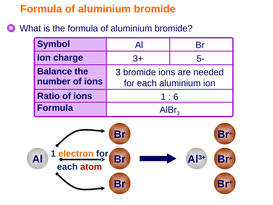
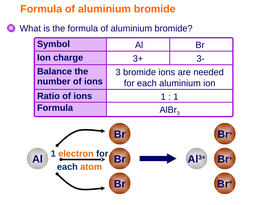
5-: 5- -> 3-
6 at (176, 97): 6 -> 1
atom colour: red -> orange
